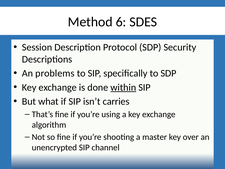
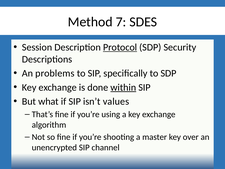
6: 6 -> 7
Protocol underline: none -> present
carries: carries -> values
